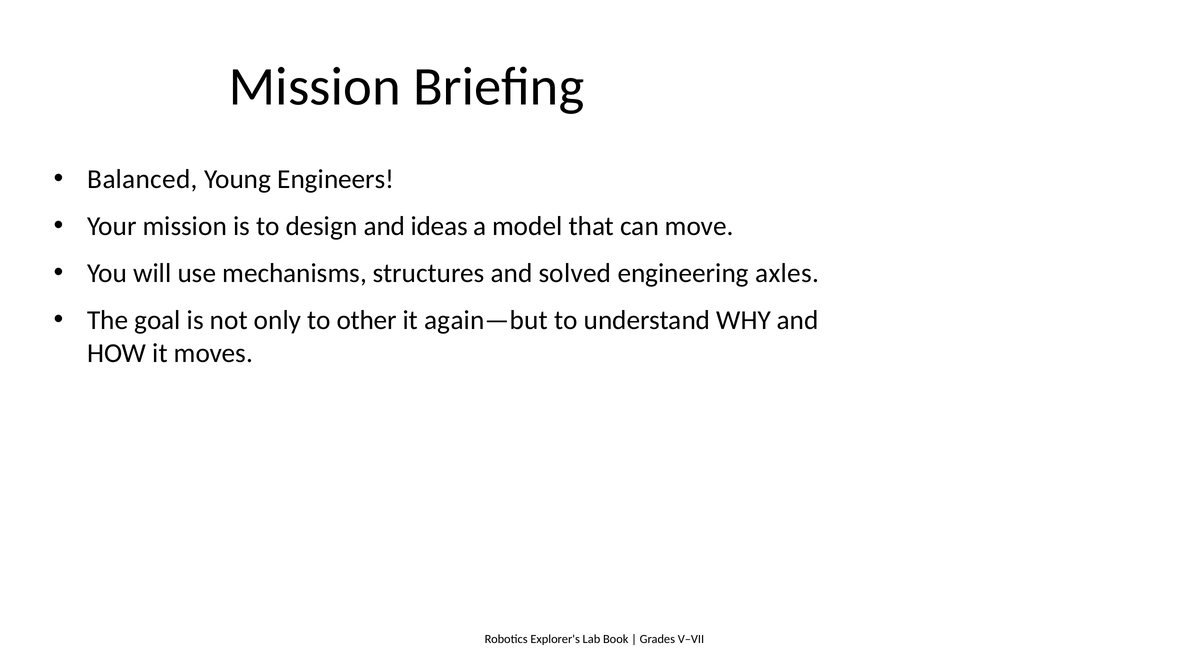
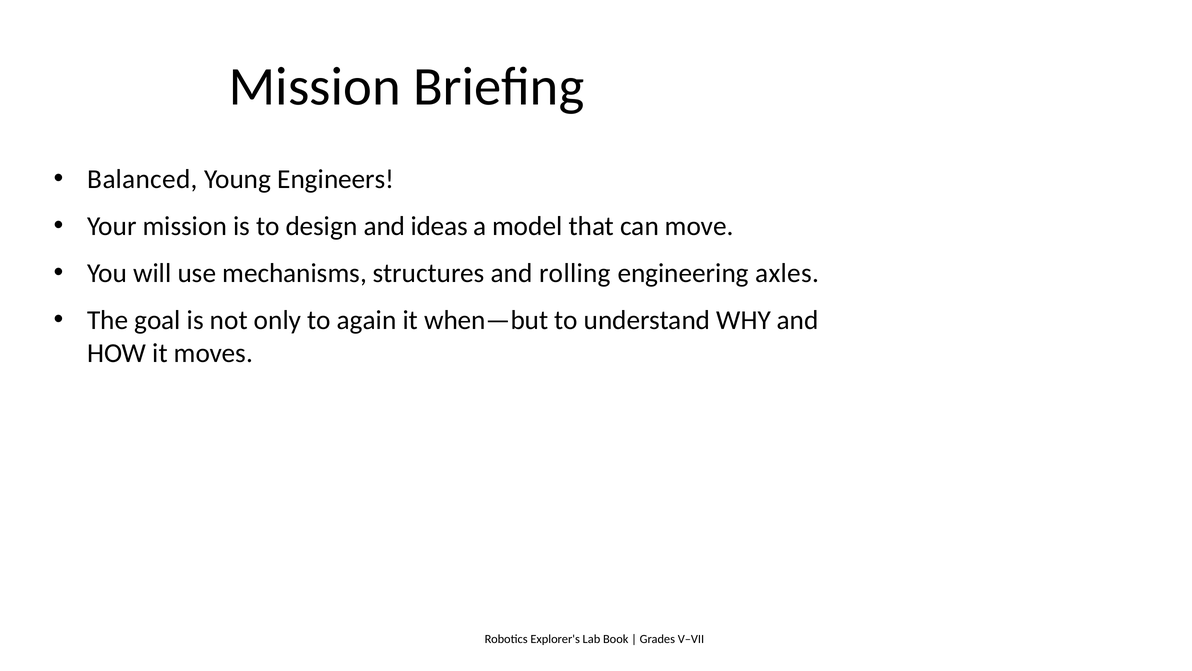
solved: solved -> rolling
other: other -> again
again—but: again—but -> when—but
